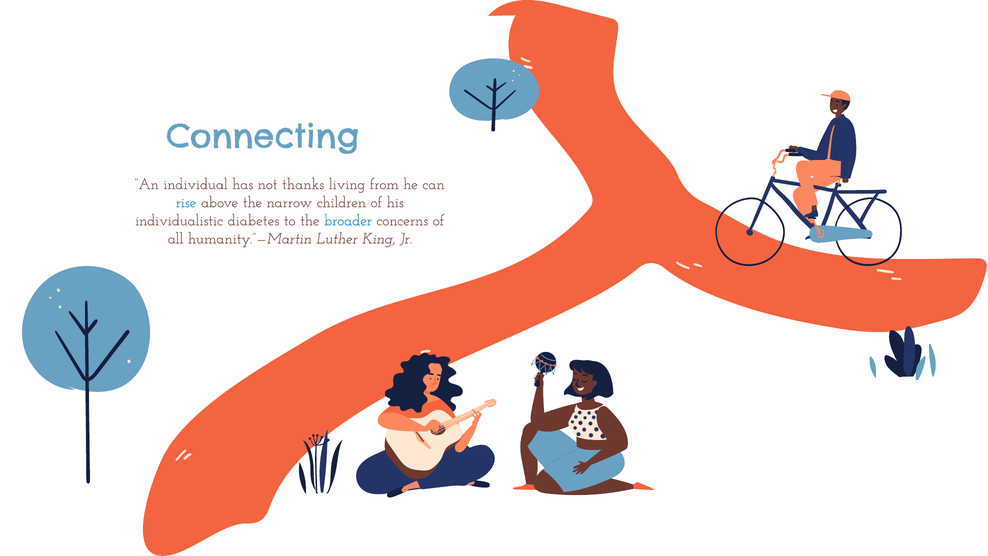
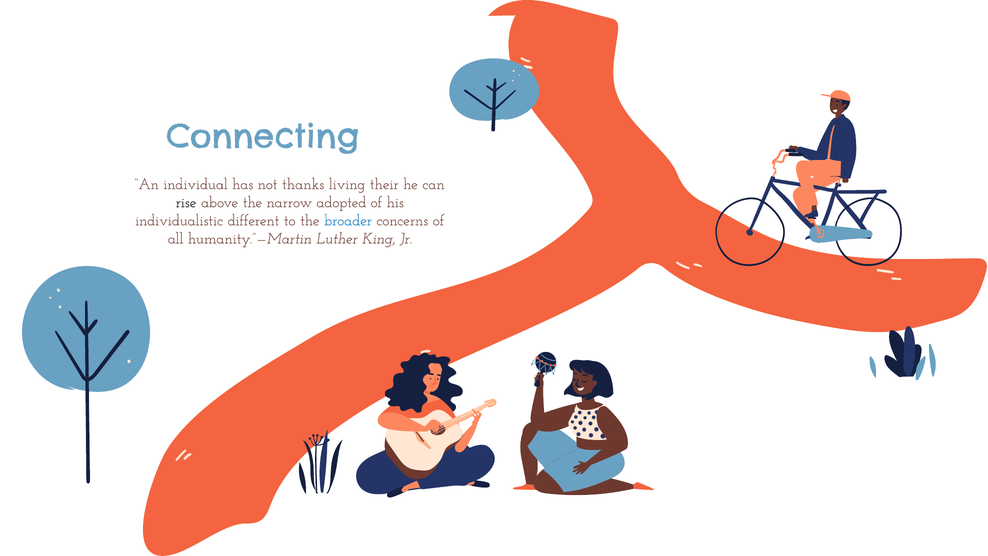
from: from -> their
rise colour: blue -> black
children: children -> adopted
diabetes: diabetes -> different
